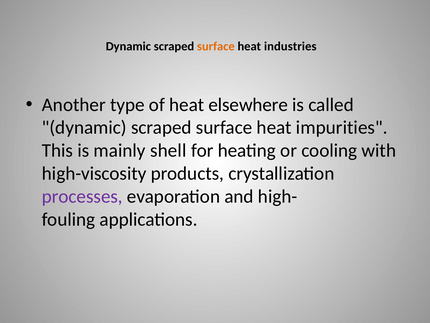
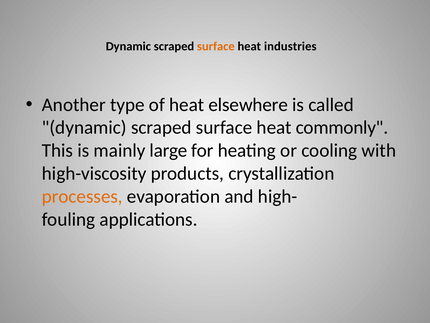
impurities: impurities -> commonly
shell: shell -> large
processes colour: purple -> orange
